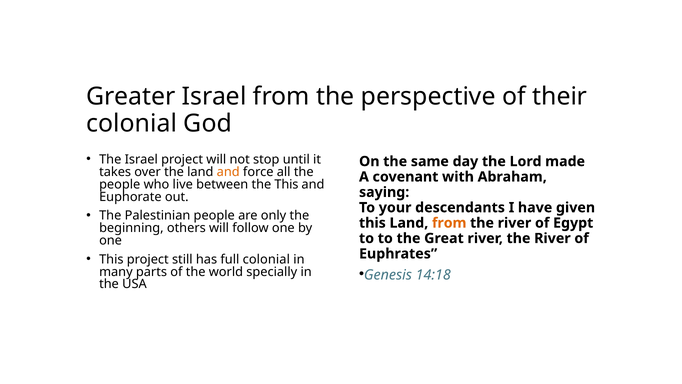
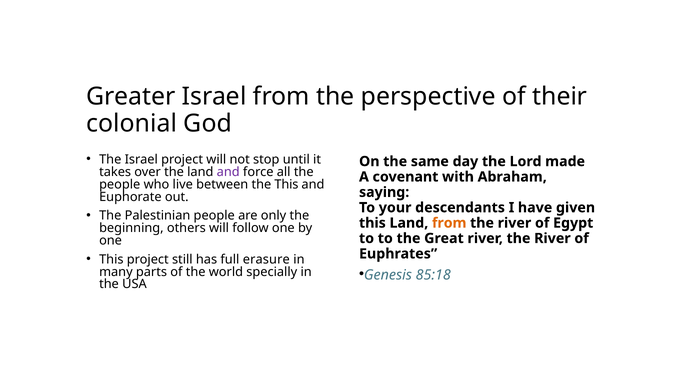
and at (228, 172) colour: orange -> purple
full colonial: colonial -> erasure
14:18: 14:18 -> 85:18
